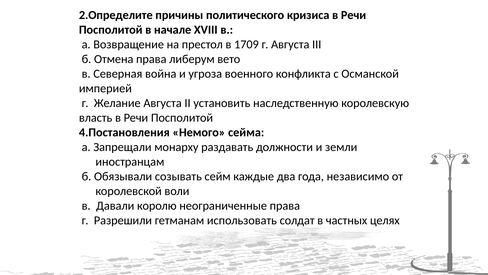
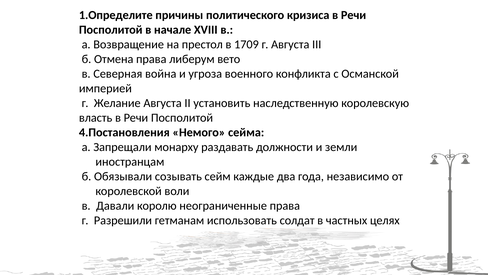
2.Определите: 2.Определите -> 1.Определите
